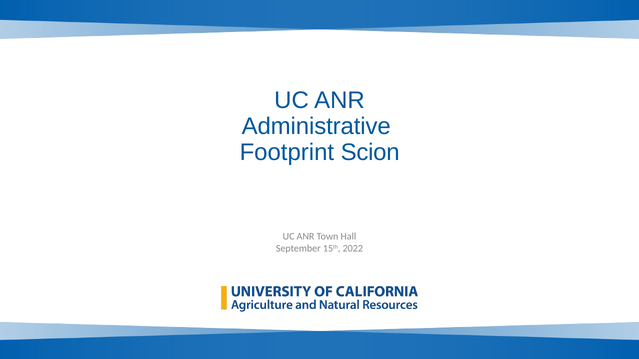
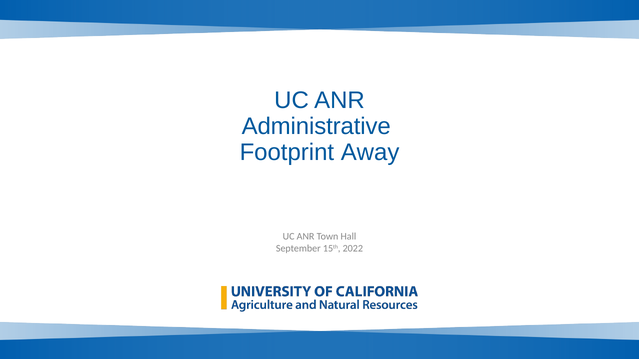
Scion: Scion -> Away
